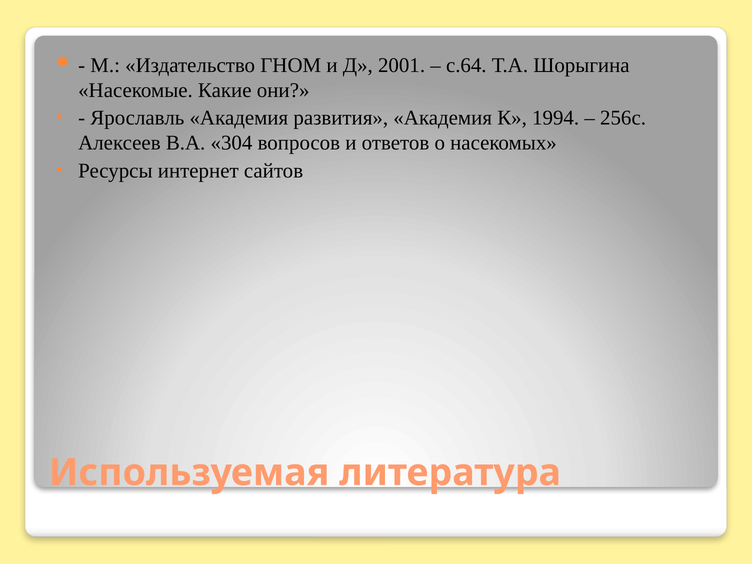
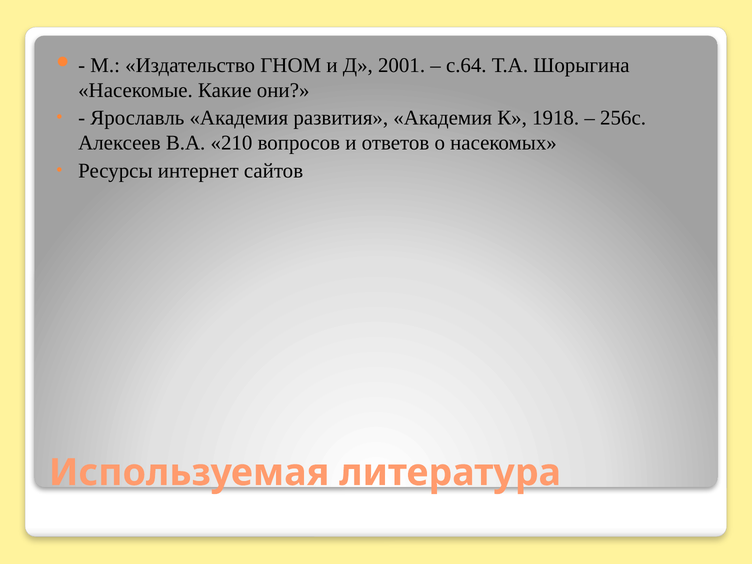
1994: 1994 -> 1918
304: 304 -> 210
